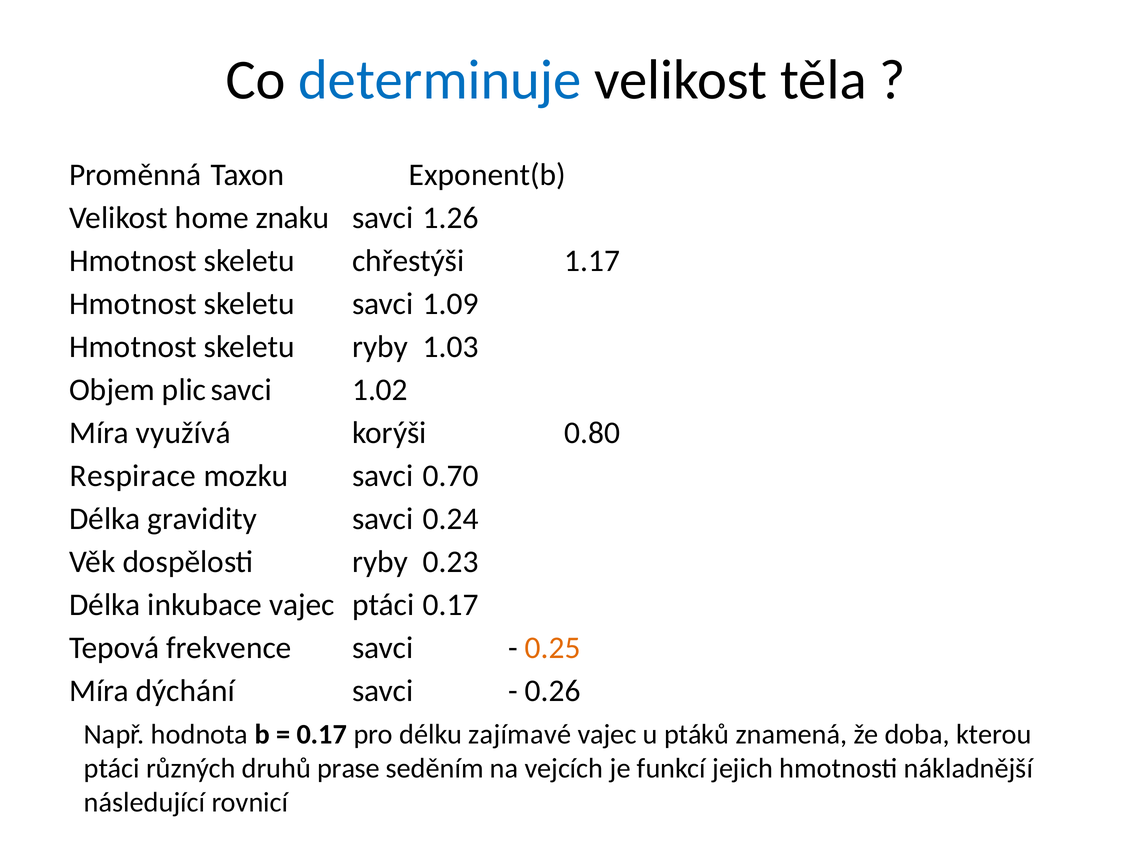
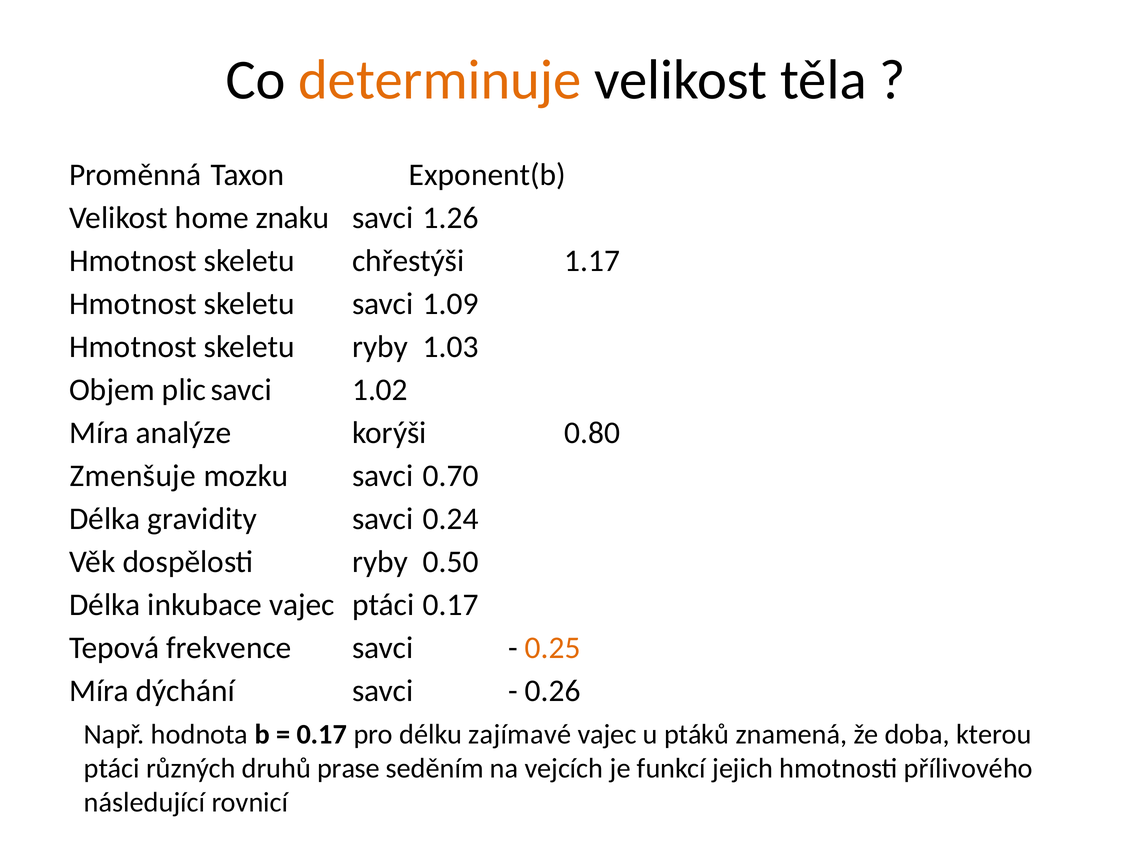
determinuje colour: blue -> orange
využívá: využívá -> analýze
Respirace: Respirace -> Zmenšuje
0.23: 0.23 -> 0.50
nákladnější: nákladnější -> přílivového
